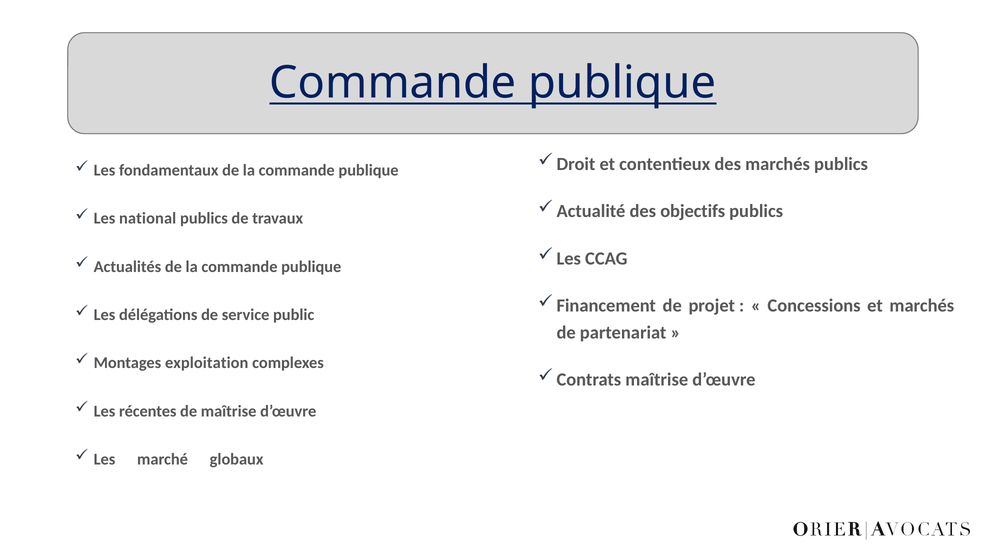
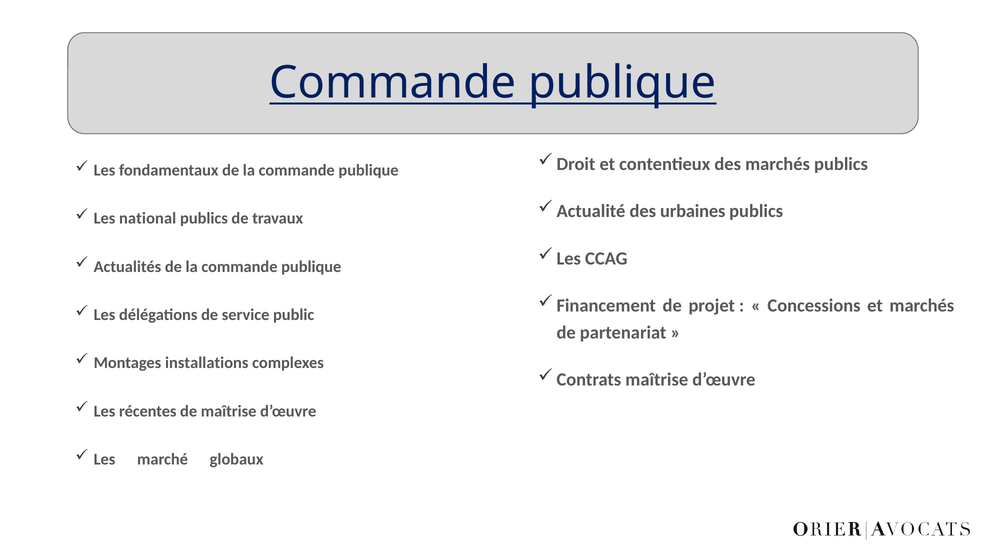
objectifs: objectifs -> urbaines
exploitation: exploitation -> installations
